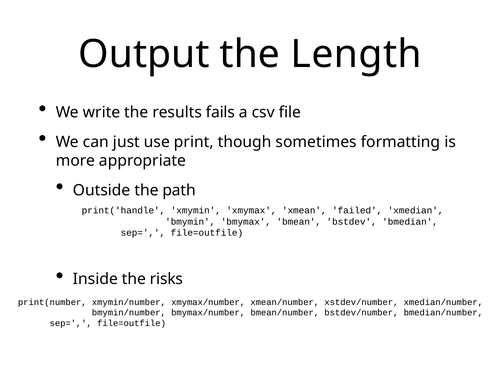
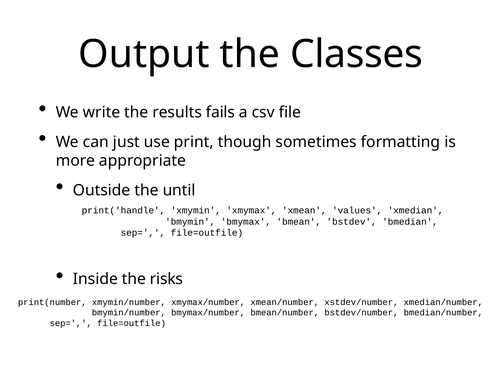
Length: Length -> Classes
path: path -> until
failed: failed -> values
